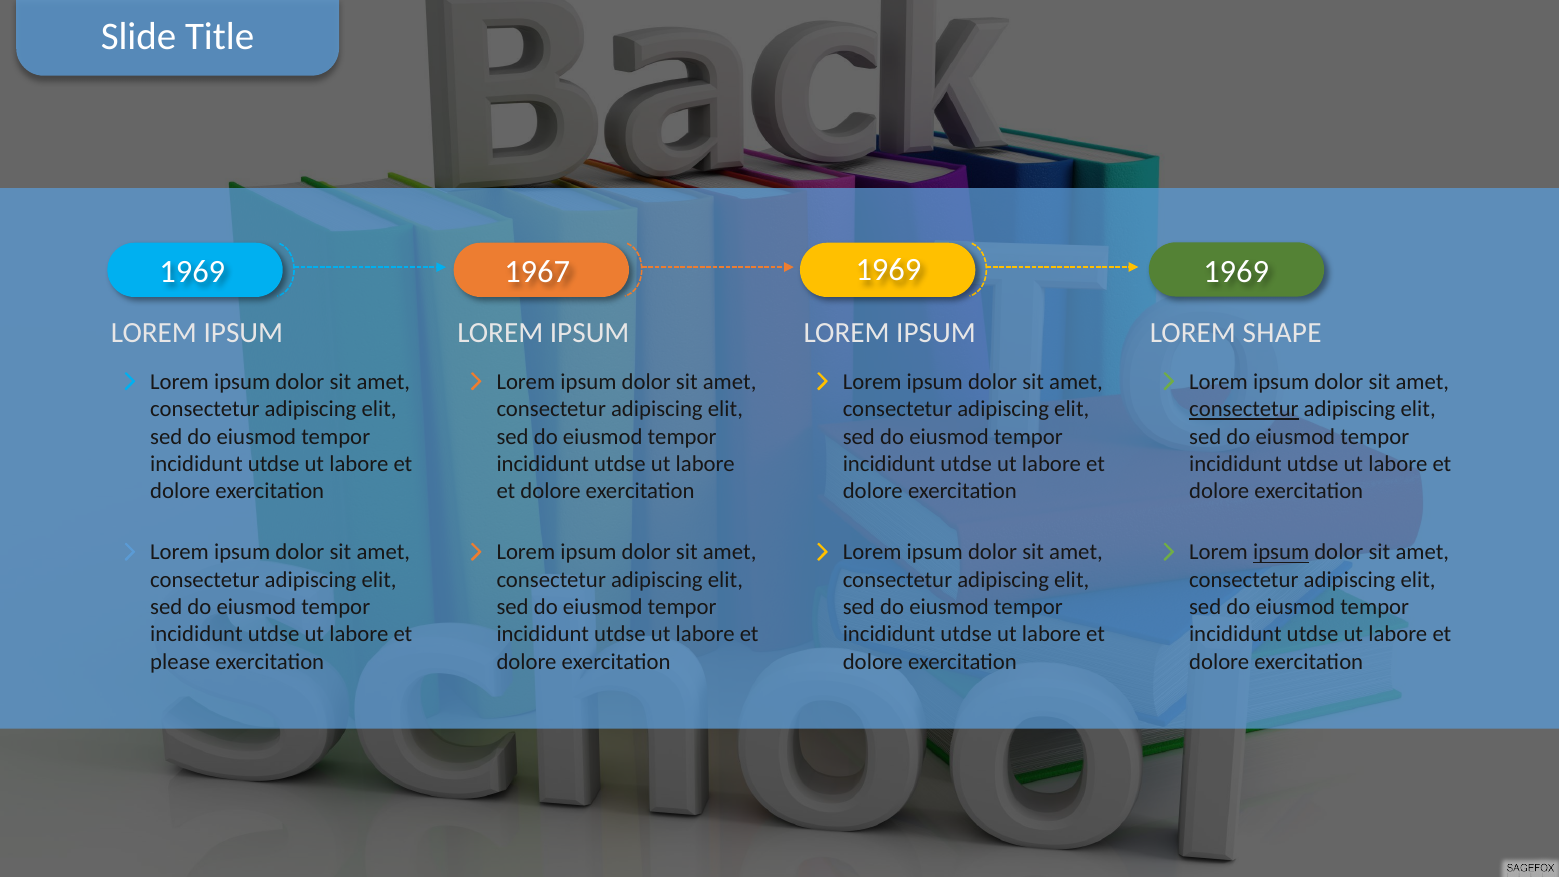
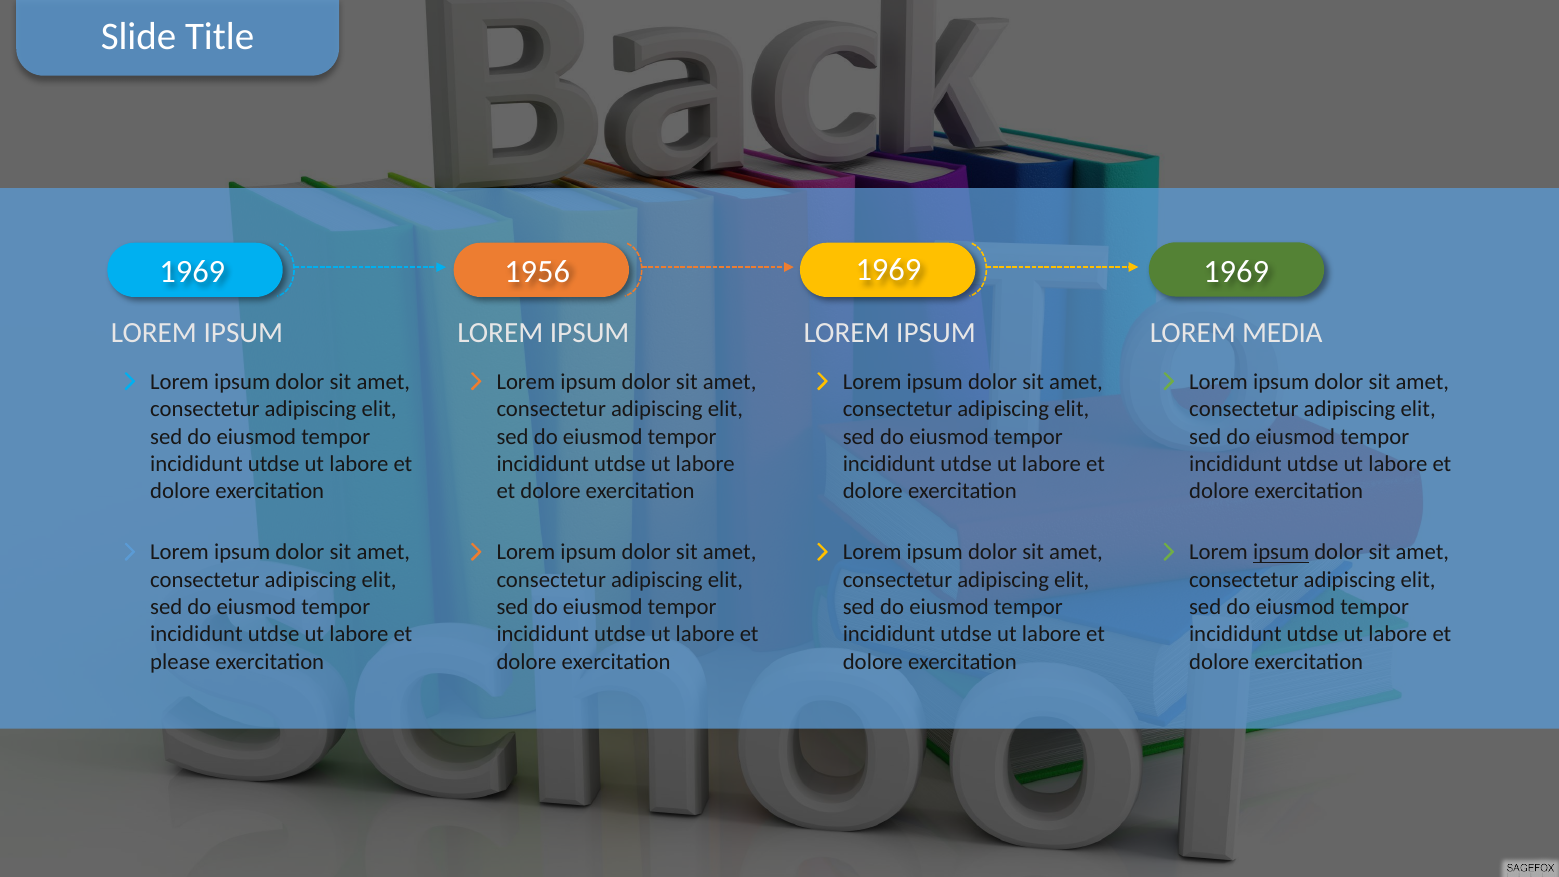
1967: 1967 -> 1956
SHAPE: SHAPE -> MEDIA
consectetur at (1244, 409) underline: present -> none
